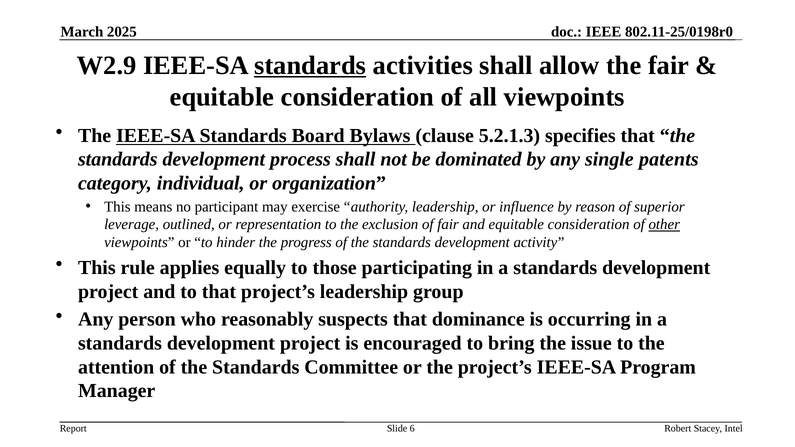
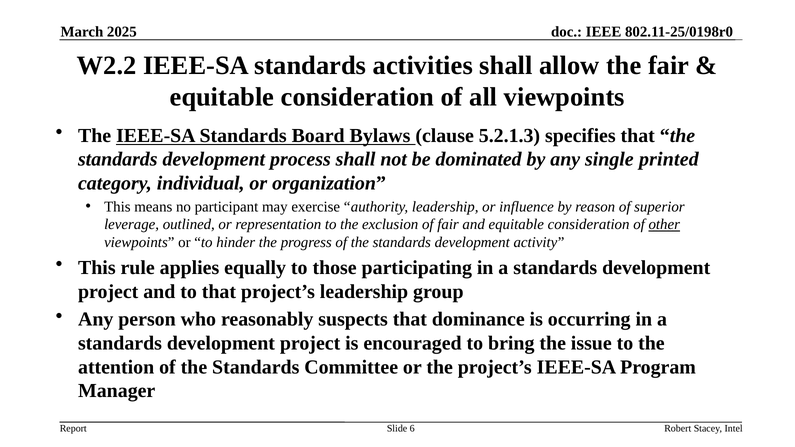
W2.9: W2.9 -> W2.2
standards at (310, 65) underline: present -> none
patents: patents -> printed
